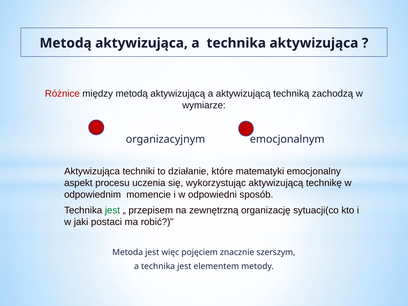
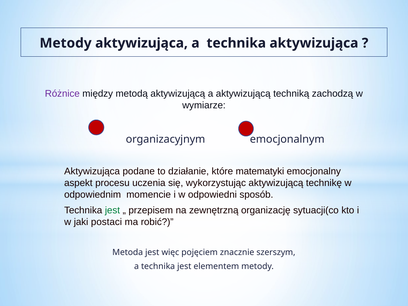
Metodą at (66, 43): Metodą -> Metody
Różnice colour: red -> purple
techniki: techniki -> podane
